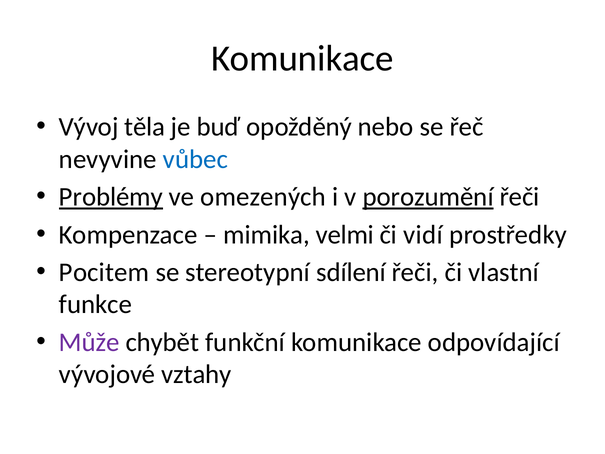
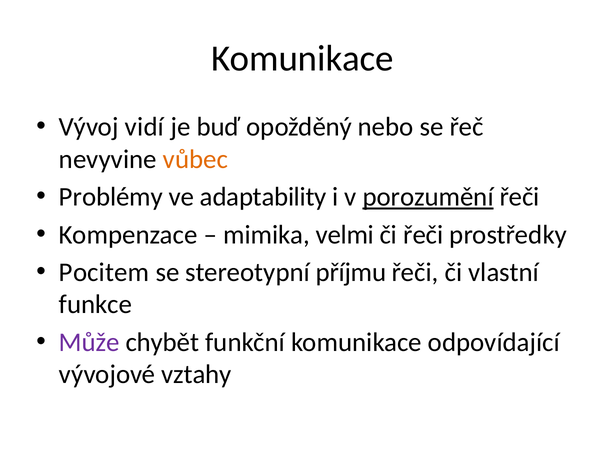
těla: těla -> vidí
vůbec colour: blue -> orange
Problémy underline: present -> none
omezených: omezených -> adaptability
či vidí: vidí -> řeči
sdílení: sdílení -> příjmu
